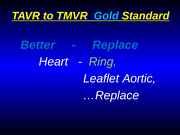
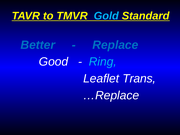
Heart: Heart -> Good
Ring colour: light green -> light blue
Aortic: Aortic -> Trans
